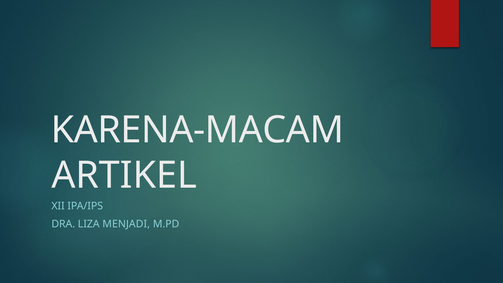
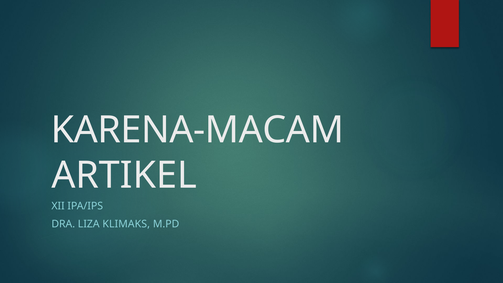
MENJADI: MENJADI -> KLIMAKS
